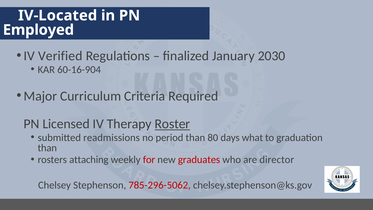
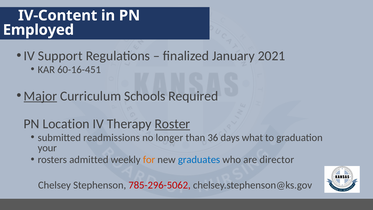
IV-Located: IV-Located -> IV-Content
Verified: Verified -> Support
2030: 2030 -> 2021
60-16-904: 60-16-904 -> 60-16-451
Major underline: none -> present
Criteria: Criteria -> Schools
Licensed: Licensed -> Location
period: period -> longer
80: 80 -> 36
than at (47, 148): than -> your
attaching: attaching -> admitted
for colour: red -> orange
graduates colour: red -> blue
